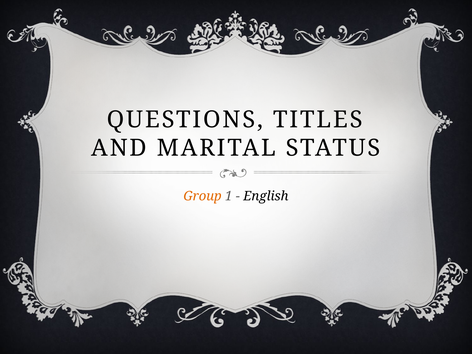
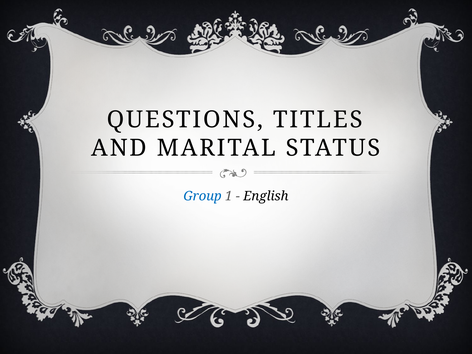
Group colour: orange -> blue
